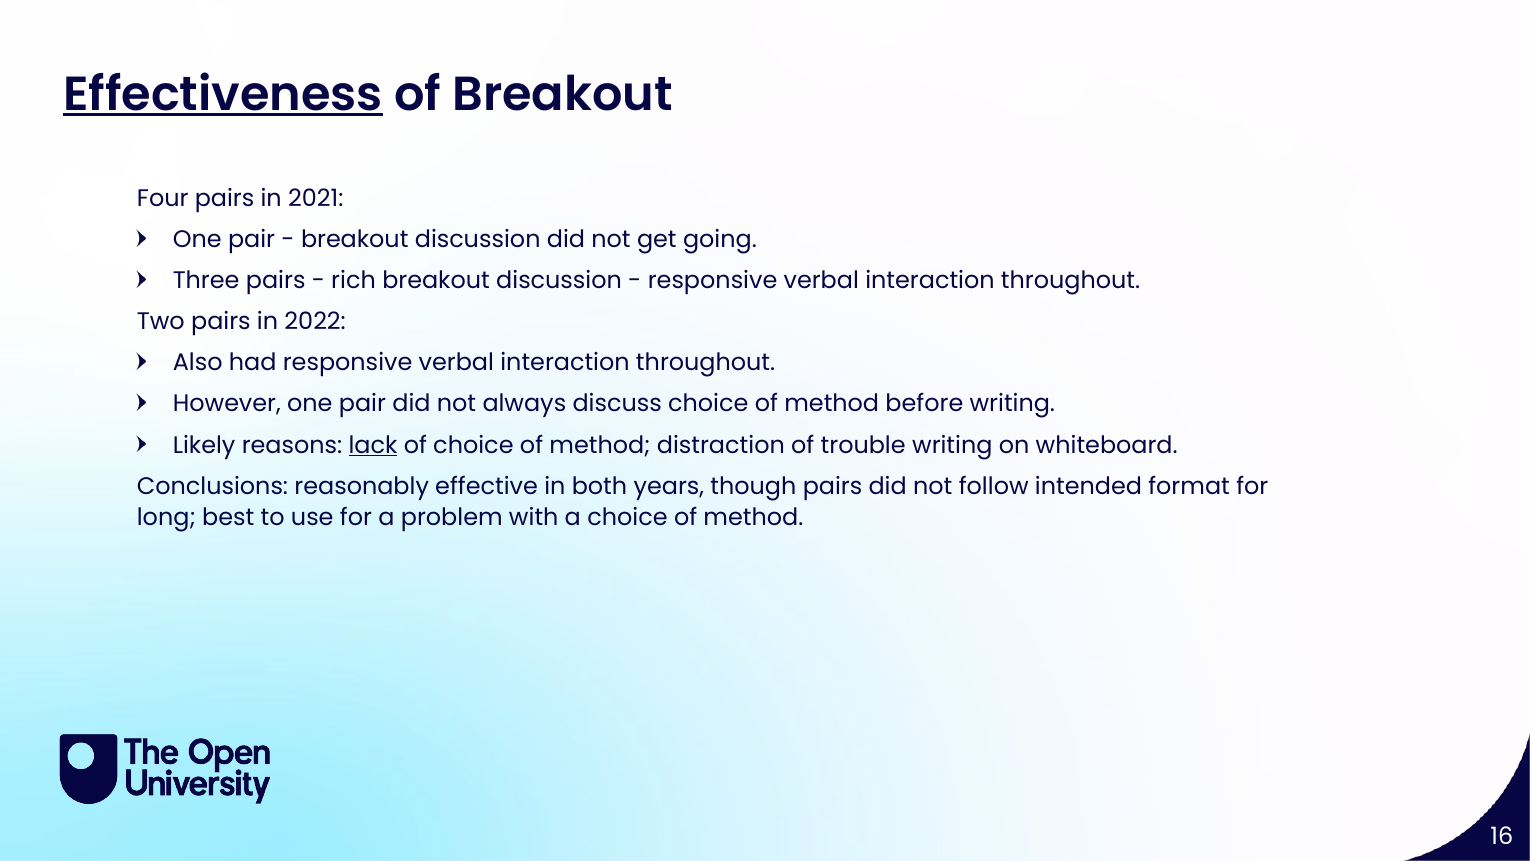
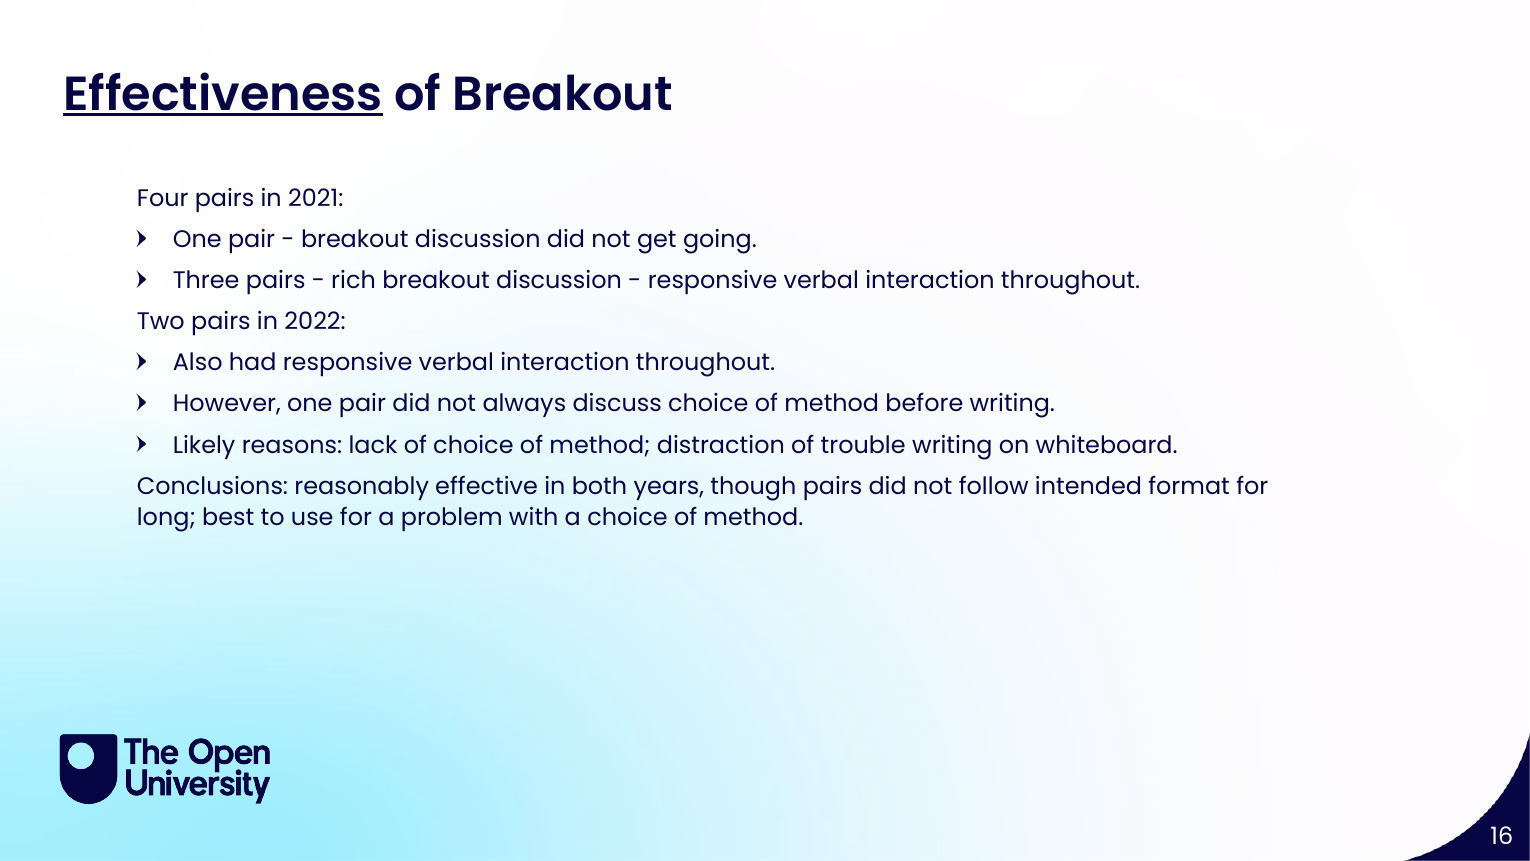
lack underline: present -> none
